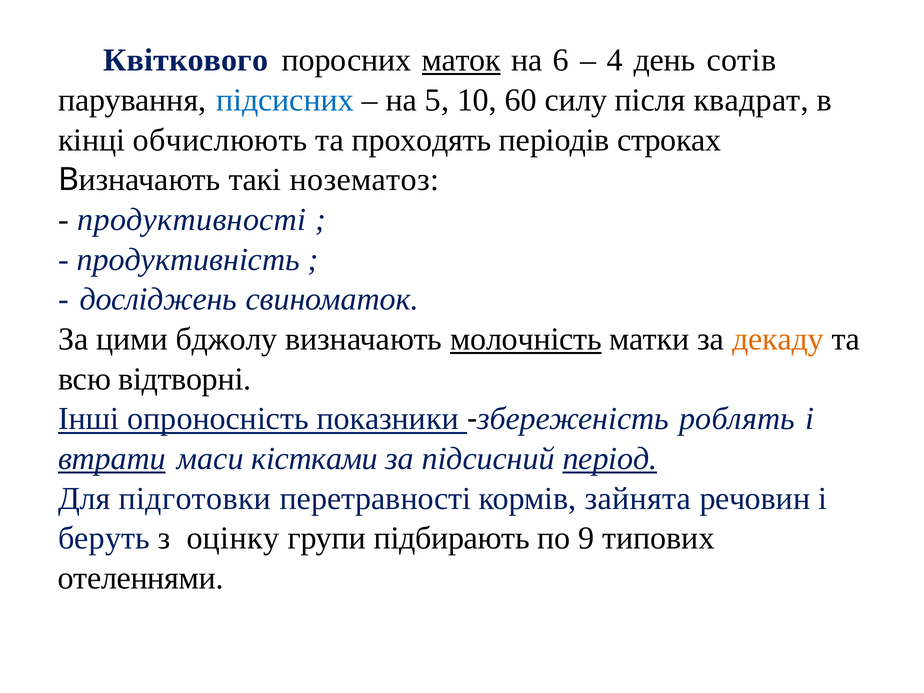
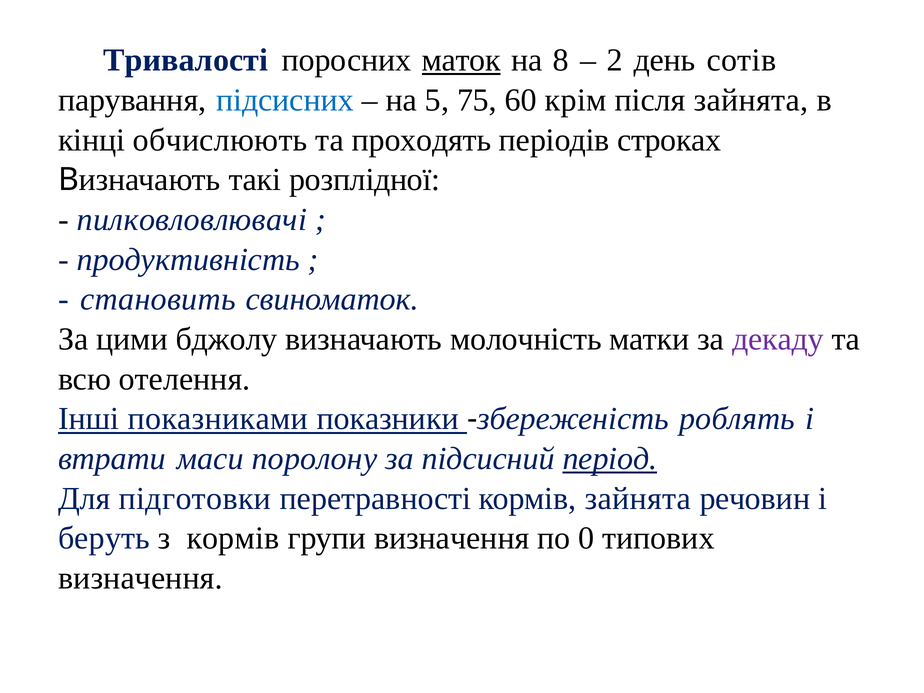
Квіткового: Квіткового -> Тривалості
6: 6 -> 8
4: 4 -> 2
10: 10 -> 75
силу: силу -> крім
після квадрат: квадрат -> зайнята
нозематоз: нозематоз -> розплідної
продуктивності: продуктивності -> пилковловлювачі
досліджень: досліджень -> становить
молочність underline: present -> none
декаду colour: orange -> purple
відтворні: відтворні -> отелення
опроносність: опроносність -> показниками
втрати underline: present -> none
кістками: кістками -> поролону
з оцінку: оцінку -> кормів
групи підбирають: підбирають -> визначення
9: 9 -> 0
отеленнями at (141, 578): отеленнями -> визначення
